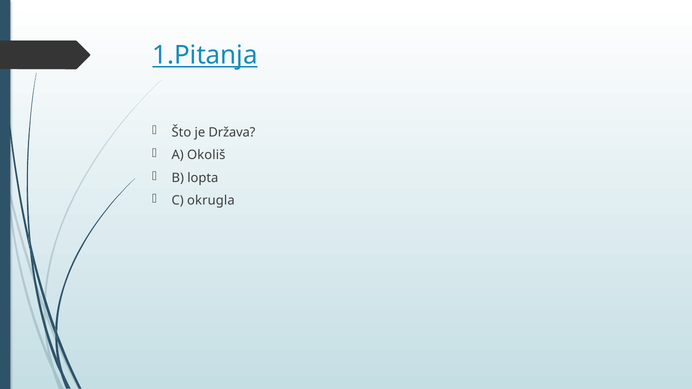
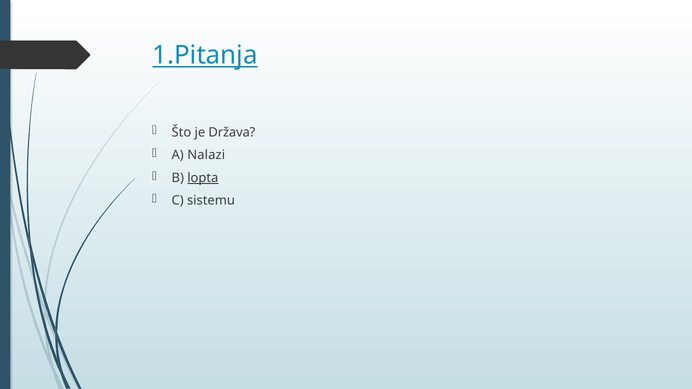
Okoliš: Okoliš -> Nalazi
lopta underline: none -> present
okrugla: okrugla -> sistemu
